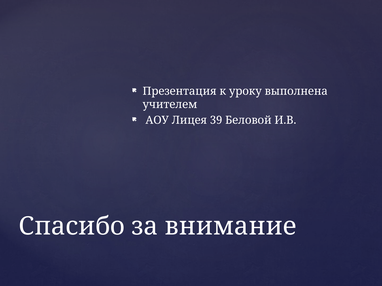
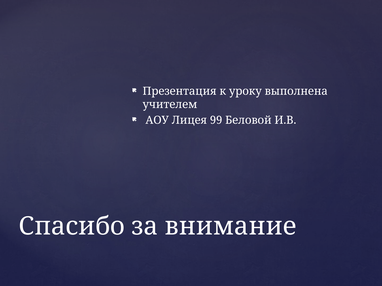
39: 39 -> 99
